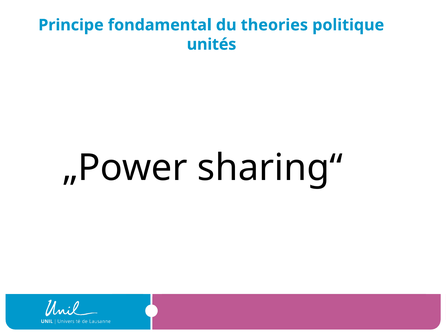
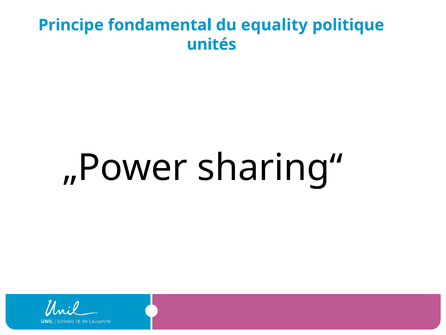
theories: theories -> equality
